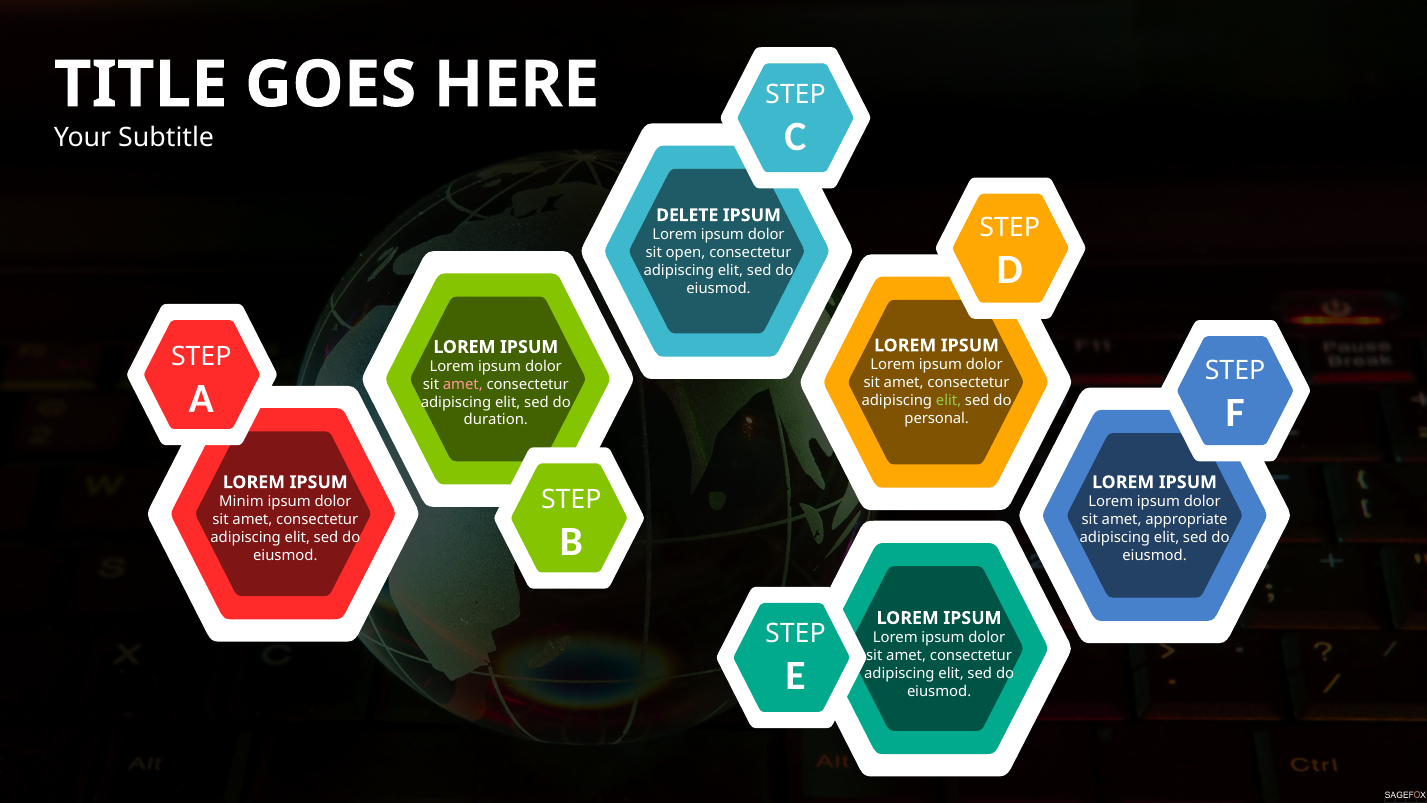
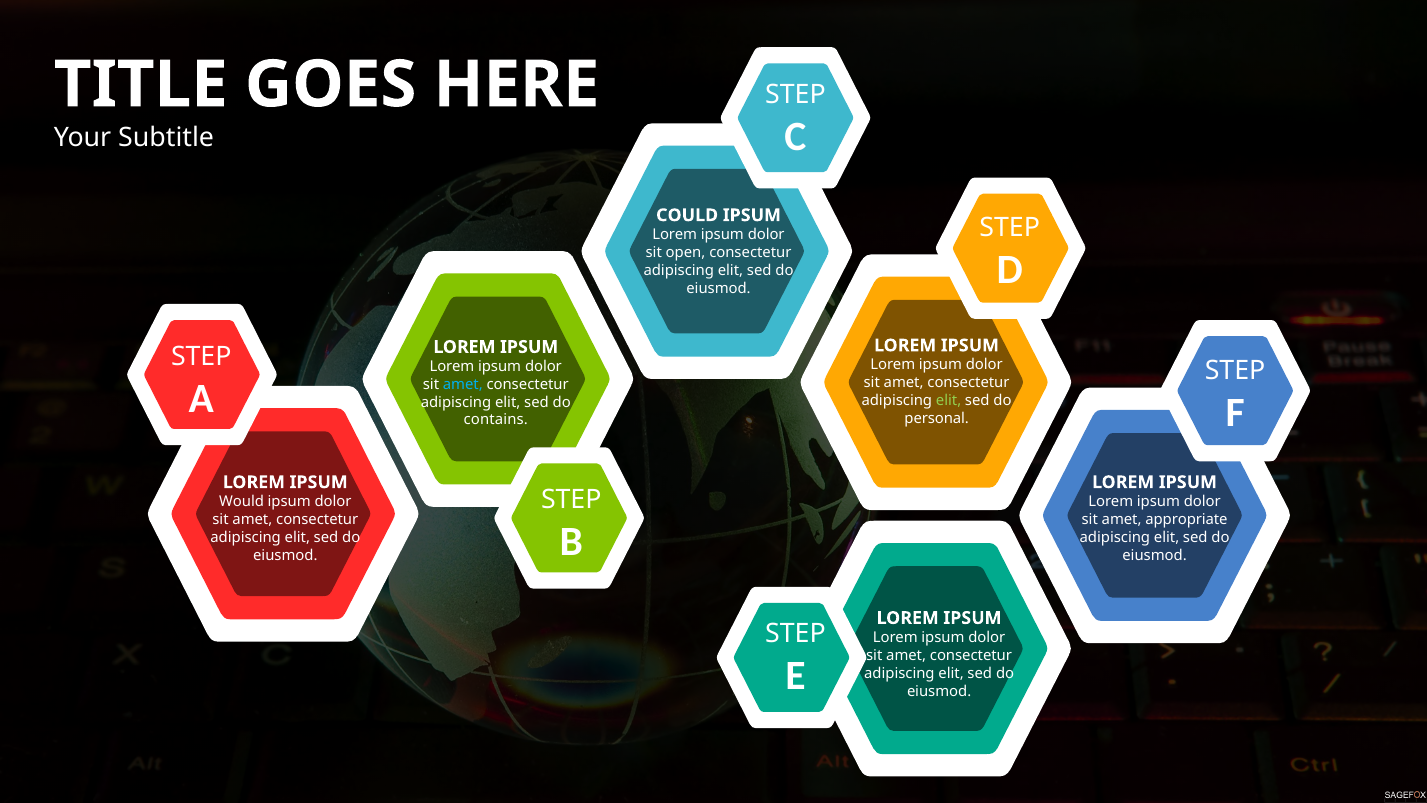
DELETE: DELETE -> COULD
amet at (463, 384) colour: pink -> light blue
duration: duration -> contains
Minim: Minim -> Would
